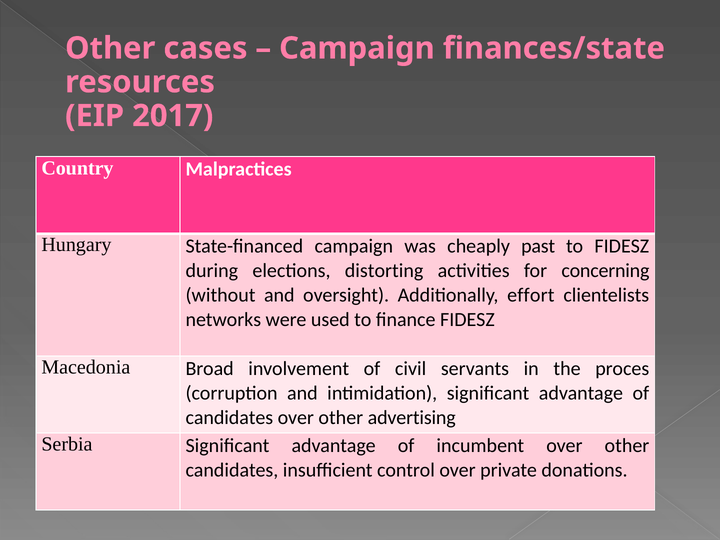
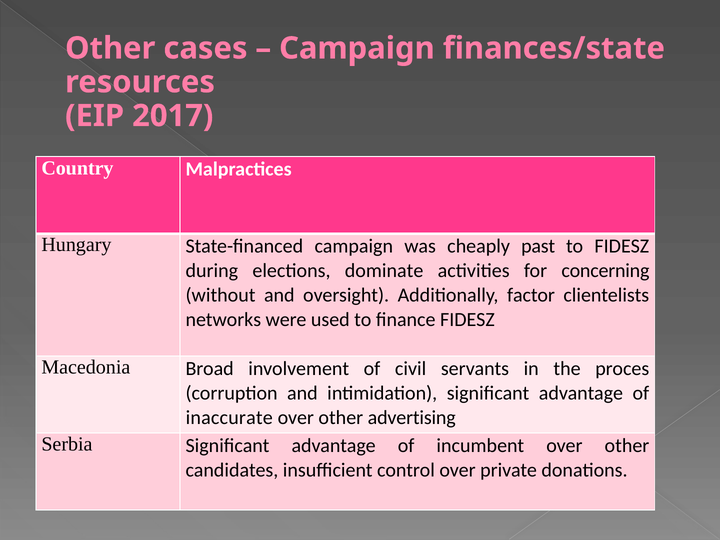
distorting: distorting -> dominate
effort: effort -> factor
candidates at (229, 418): candidates -> inaccurate
